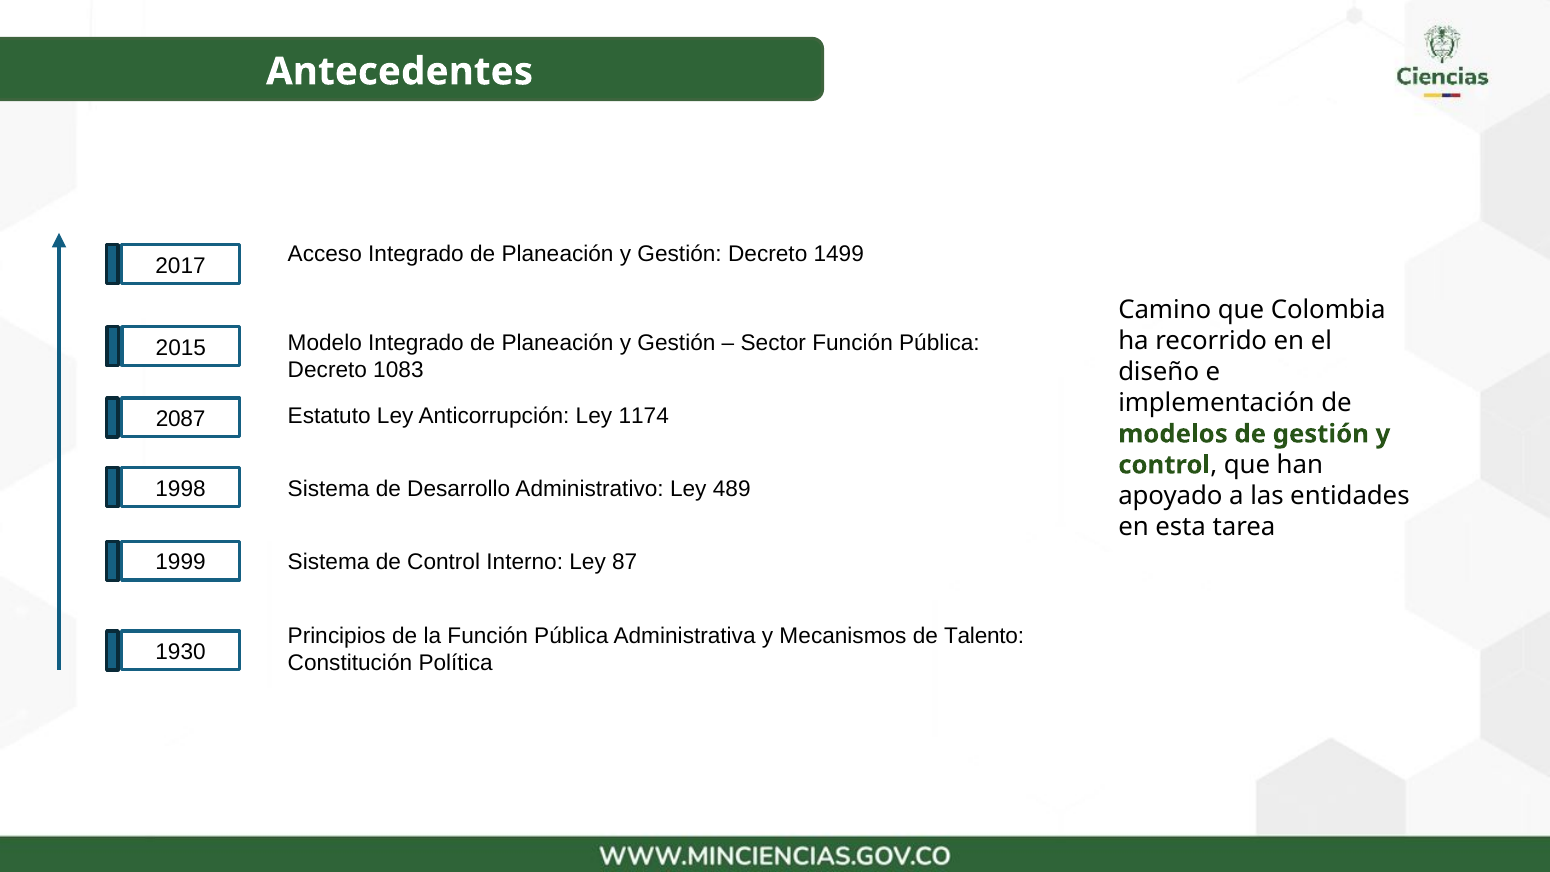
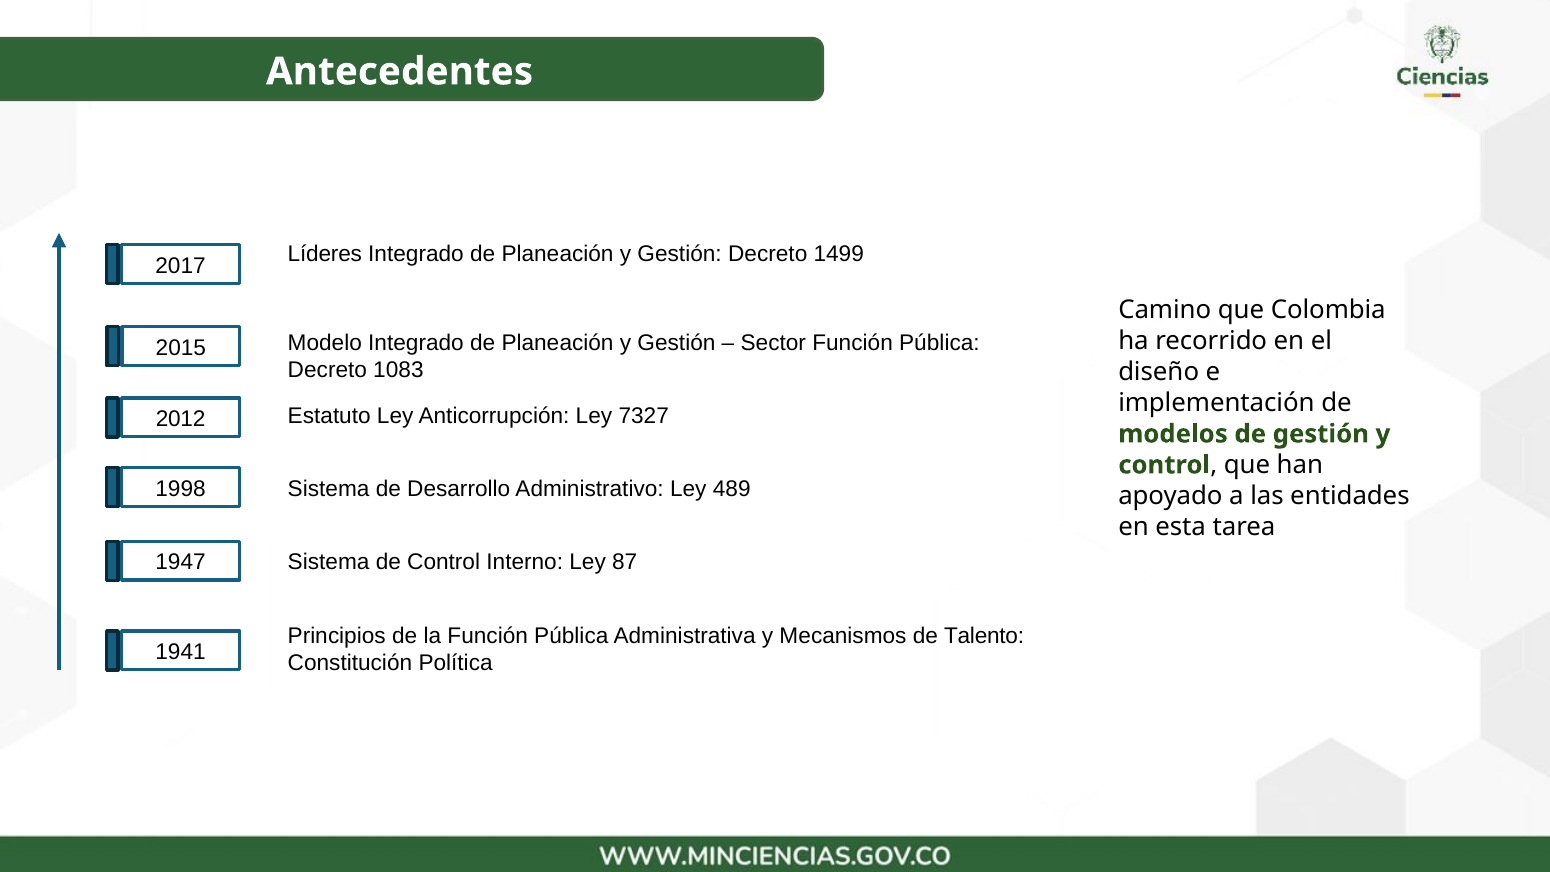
Acceso: Acceso -> Líderes
1174: 1174 -> 7327
2087: 2087 -> 2012
1999: 1999 -> 1947
1930: 1930 -> 1941
